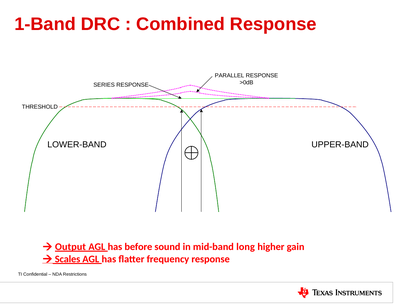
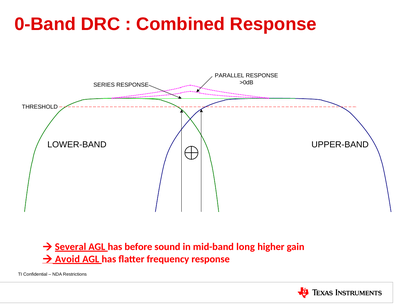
1-Band: 1-Band -> 0-Band
Output: Output -> Several
Scales: Scales -> Avoid
